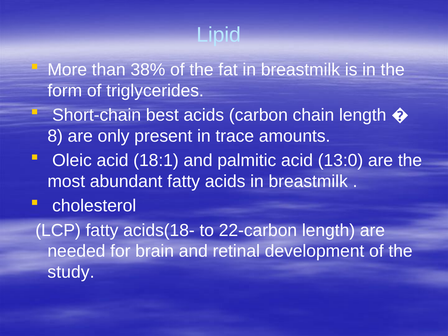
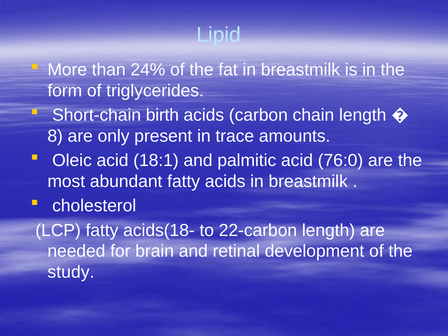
38%: 38% -> 24%
best: best -> birth
13:0: 13:0 -> 76:0
